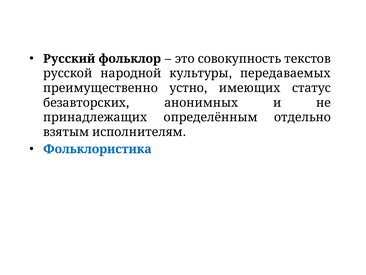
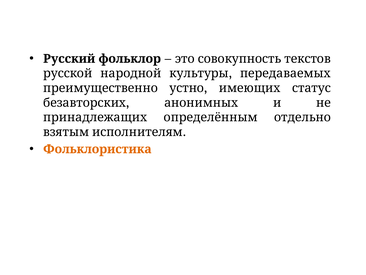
Фольклористика colour: blue -> orange
